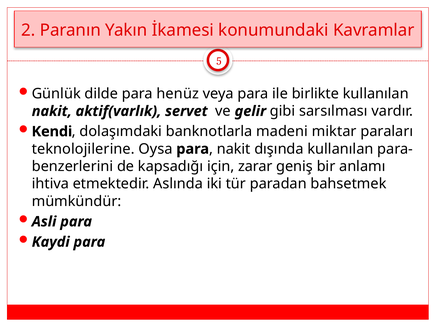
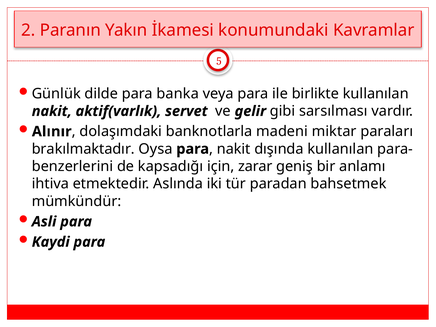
henüz: henüz -> banka
Kendi: Kendi -> Alınır
teknolojilerine: teknolojilerine -> brakılmaktadır
